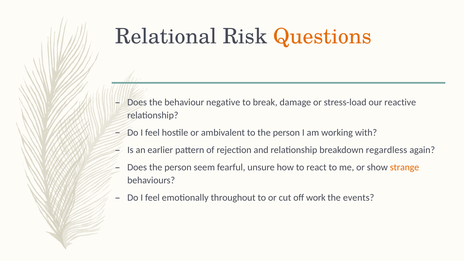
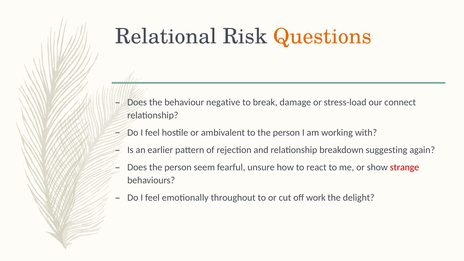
reactive: reactive -> connect
regardless: regardless -> suggesting
strange colour: orange -> red
events: events -> delight
